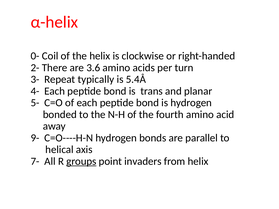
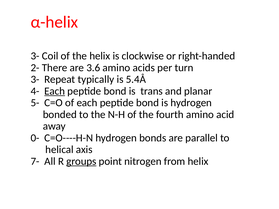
0- at (35, 56): 0- -> 3-
Each at (55, 91) underline: none -> present
9-: 9- -> 0-
invaders: invaders -> nitrogen
